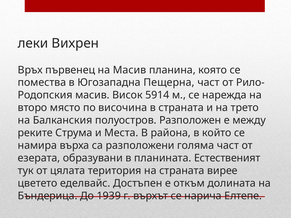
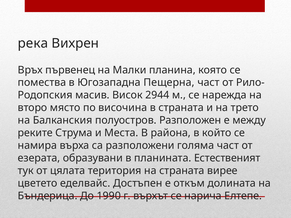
леки: леки -> река
на Масив: Масив -> Малки
5914: 5914 -> 2944
1939: 1939 -> 1990
